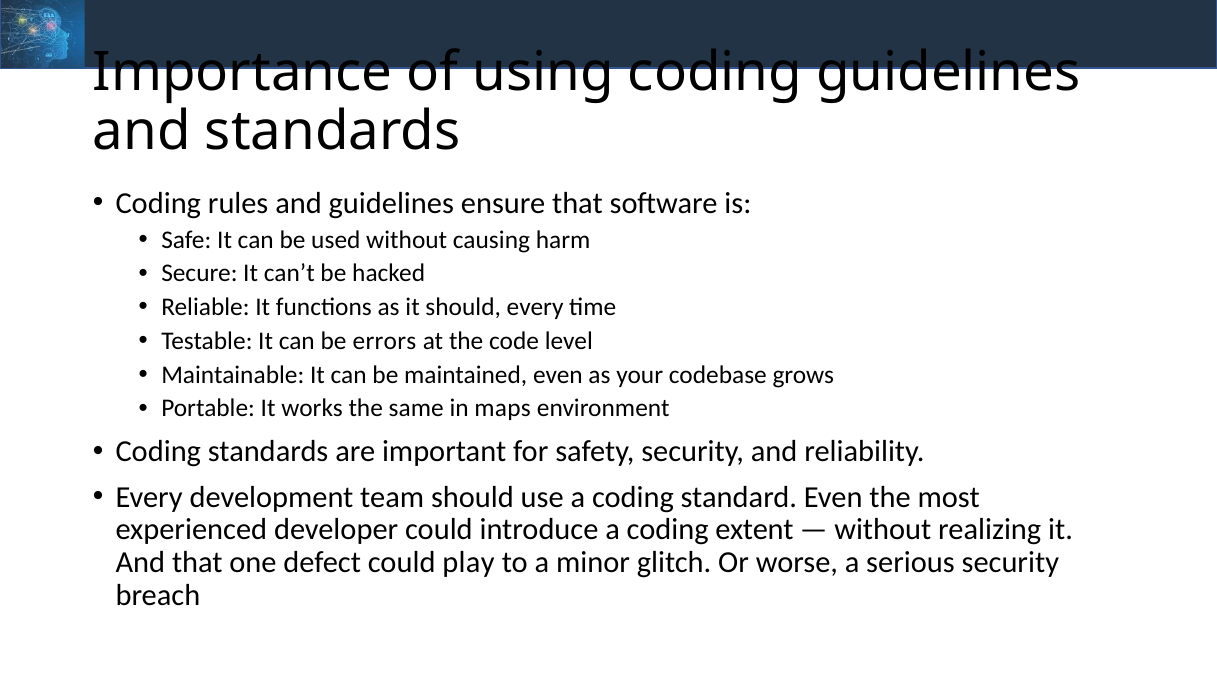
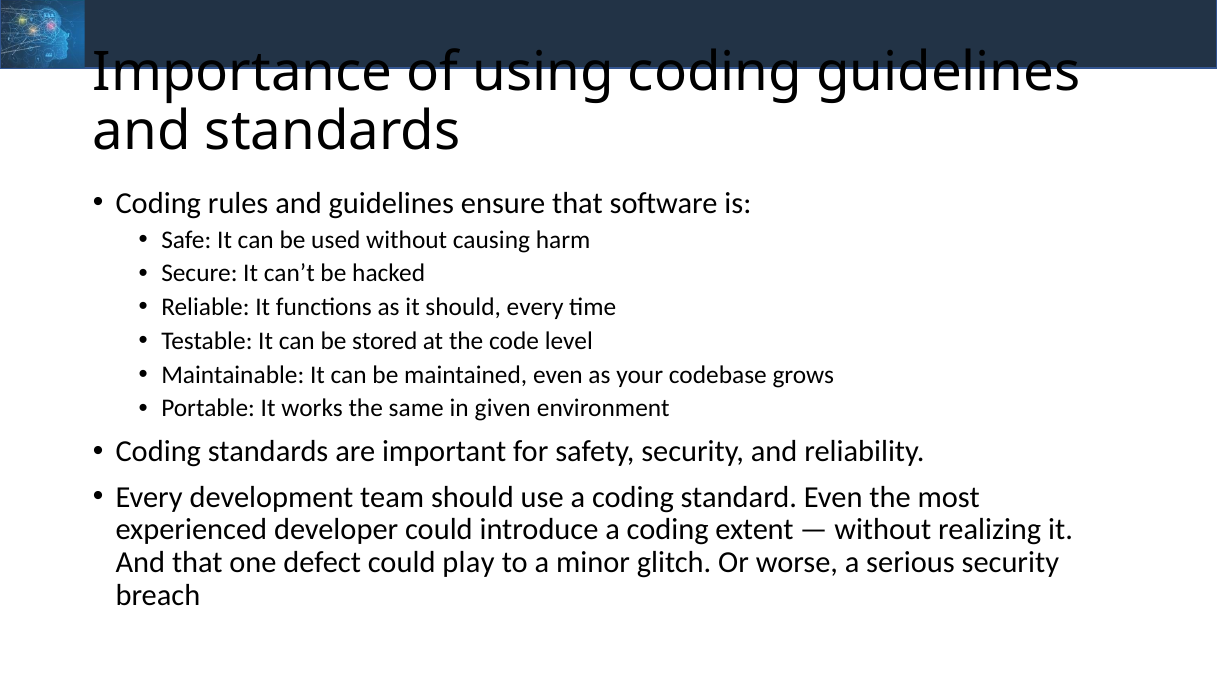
errors: errors -> stored
maps: maps -> given
